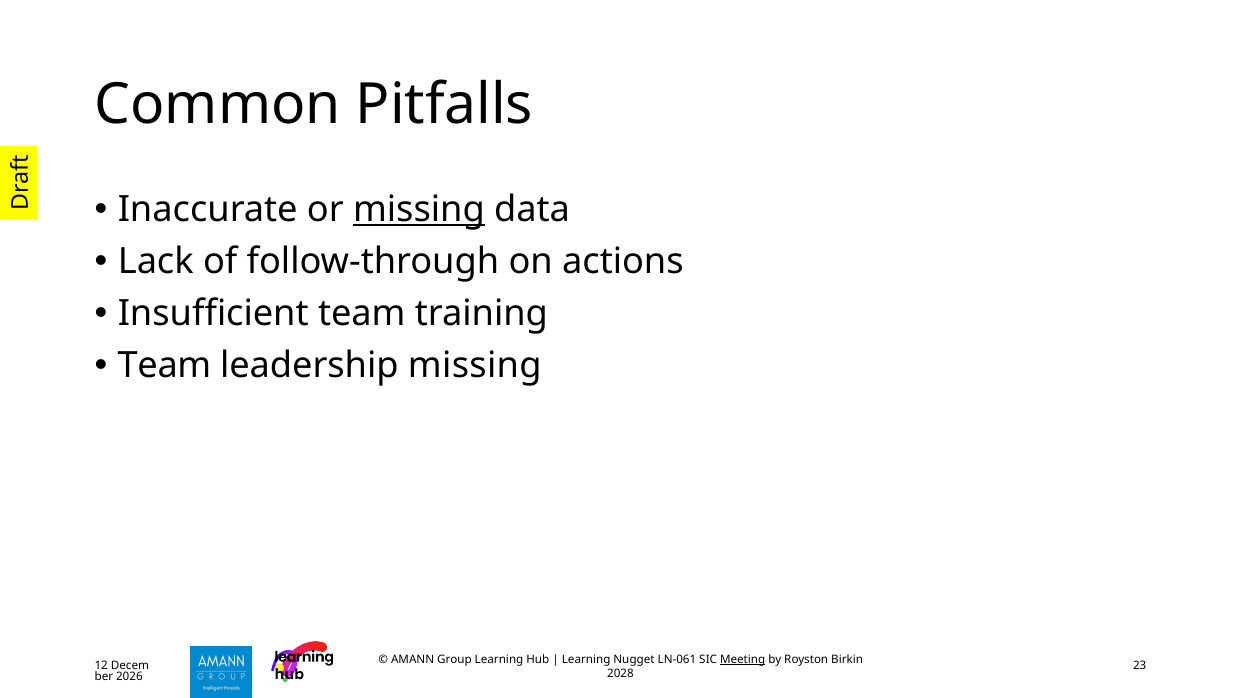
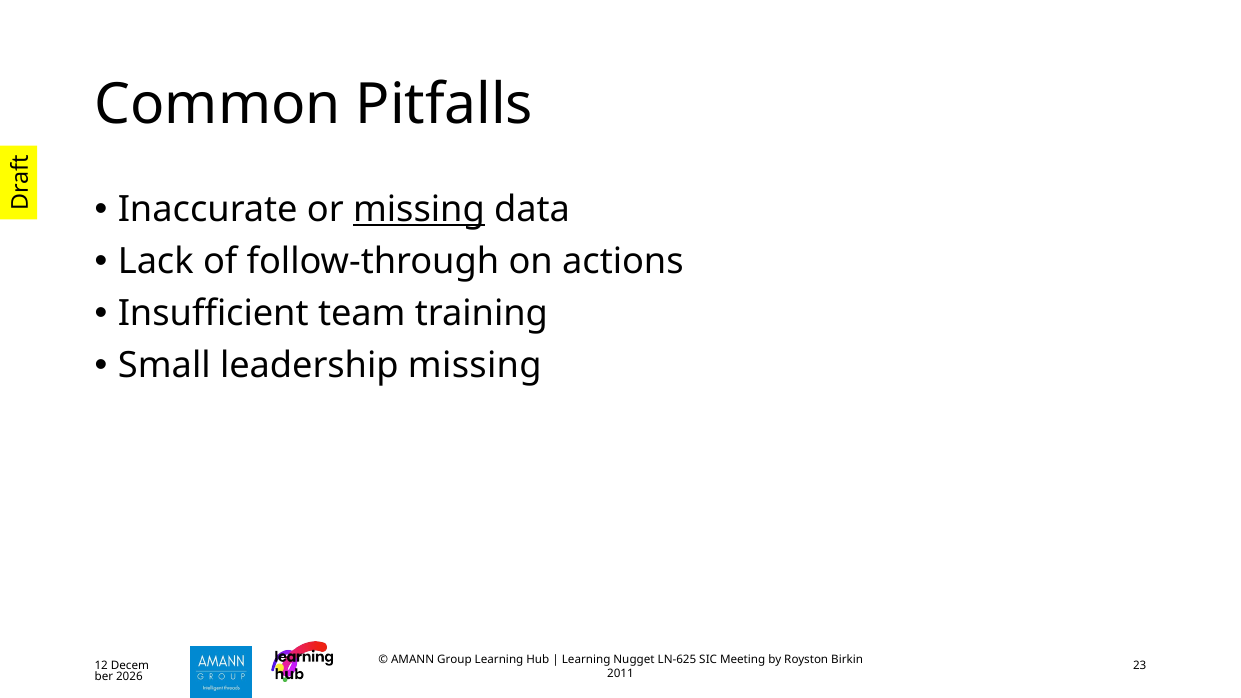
Team at (164, 366): Team -> Small
LN-061: LN-061 -> LN-625
Meeting underline: present -> none
2028: 2028 -> 2011
